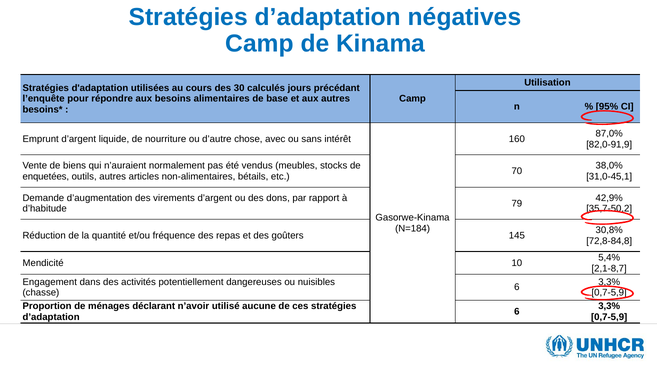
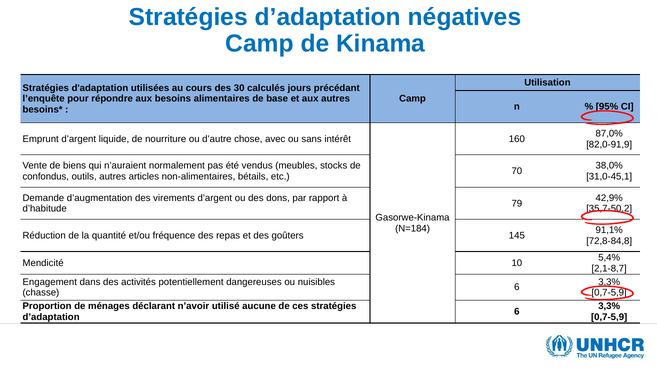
enquetées: enquetées -> confondus
30,8%: 30,8% -> 91,1%
